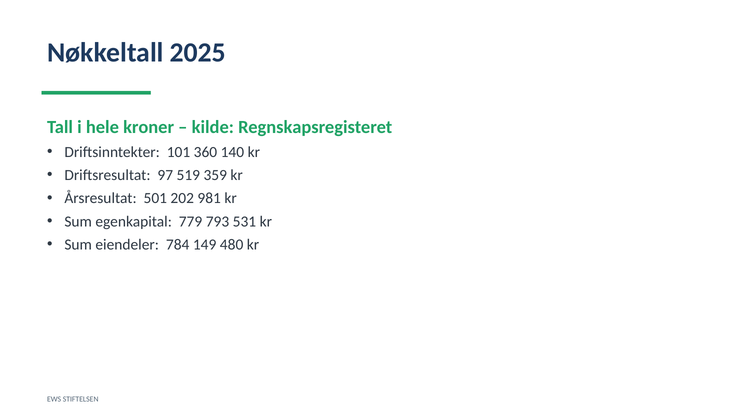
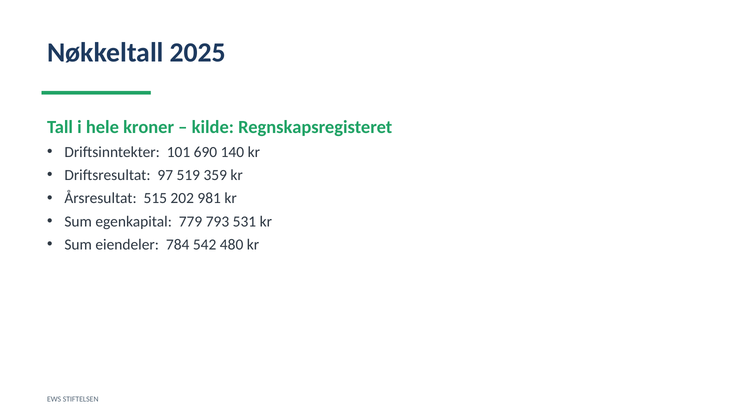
360: 360 -> 690
501: 501 -> 515
149: 149 -> 542
